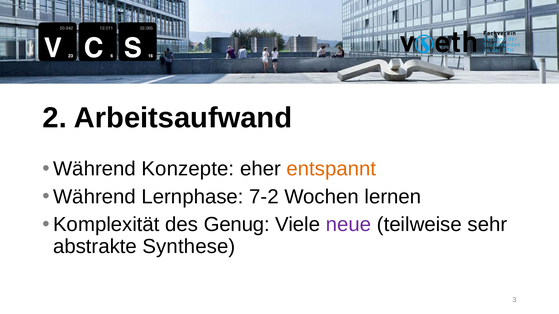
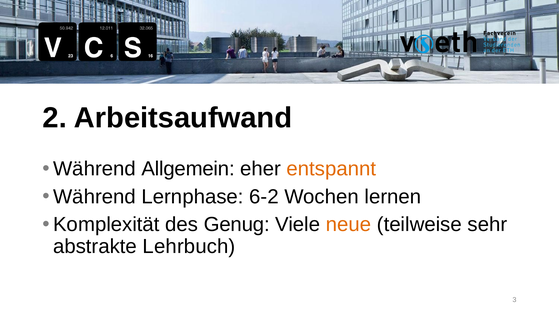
Konzepte: Konzepte -> Allgemein
7-2: 7-2 -> 6-2
neue colour: purple -> orange
Synthese: Synthese -> Lehrbuch
